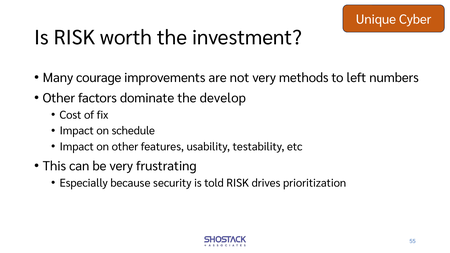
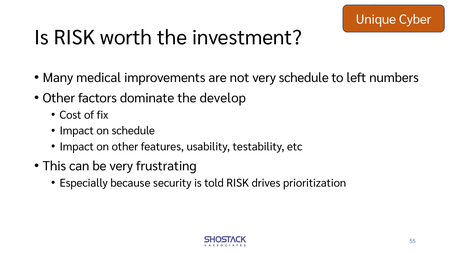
courage: courage -> medical
very methods: methods -> schedule
